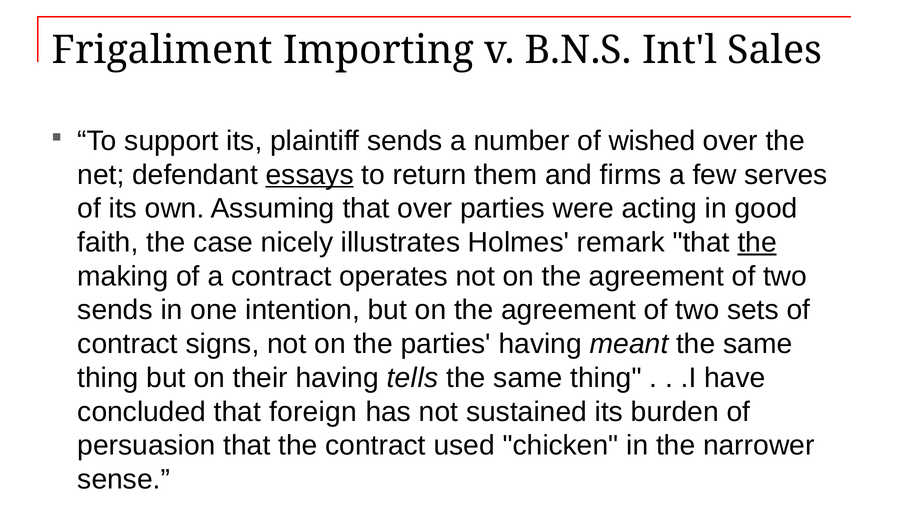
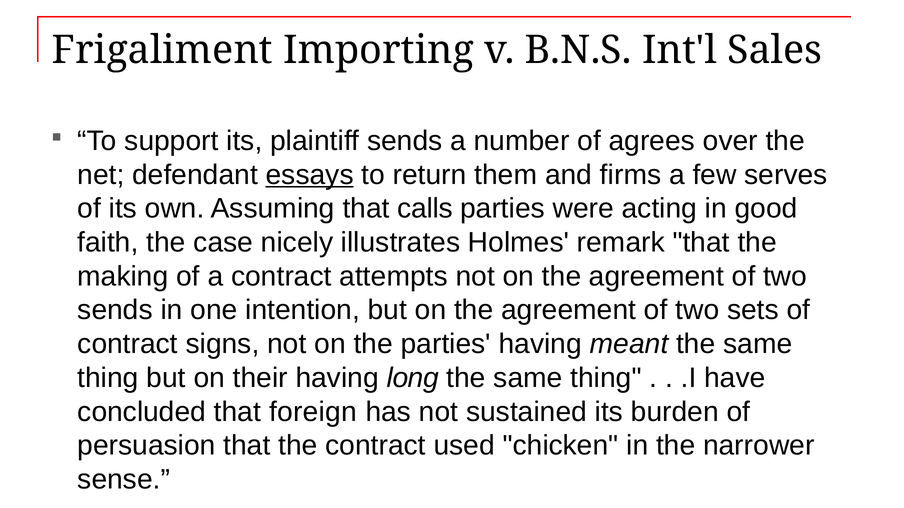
wished: wished -> agrees
that over: over -> calls
the at (757, 243) underline: present -> none
operates: operates -> attempts
tells: tells -> long
